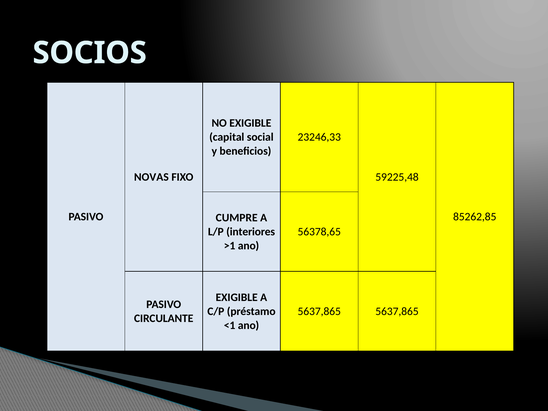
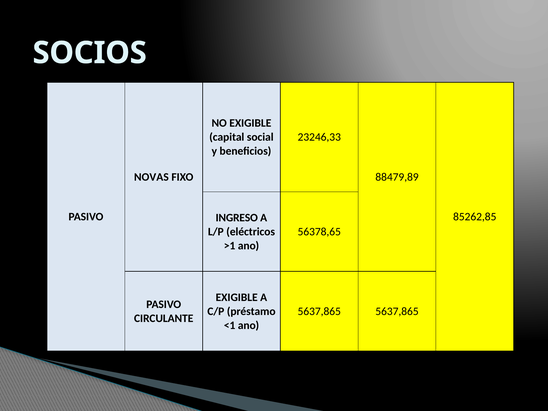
59225,48: 59225,48 -> 88479,89
CUMPRE: CUMPRE -> INGRESO
interiores: interiores -> eléctricos
